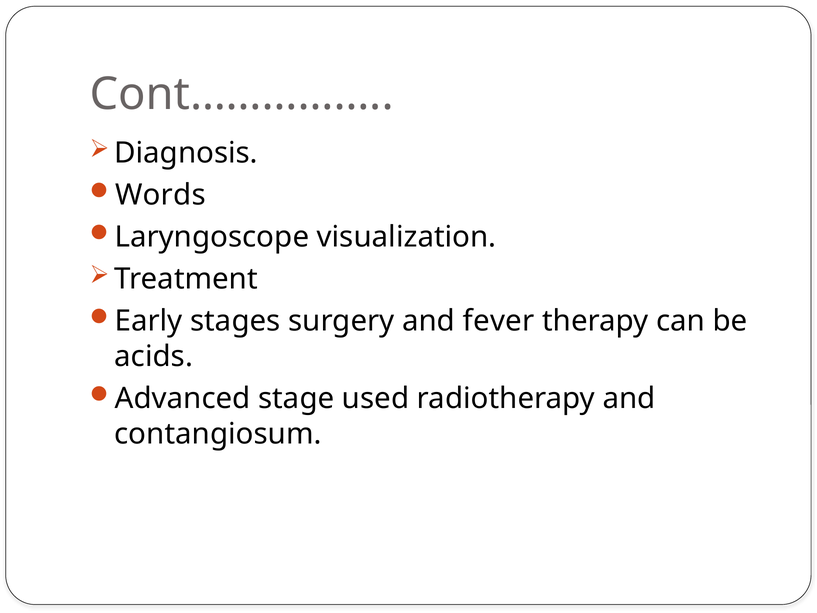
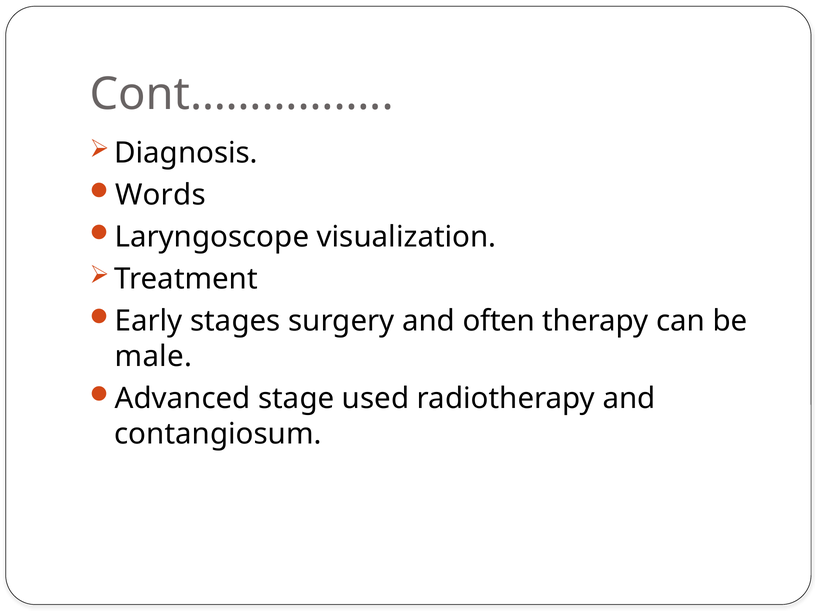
fever: fever -> often
acids: acids -> male
